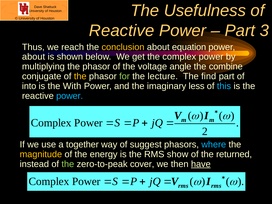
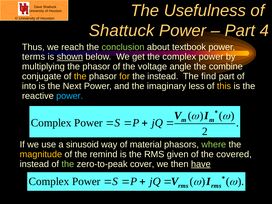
Reactive at (122, 31): Reactive -> Shattuck
3: 3 -> 4
conclusion colour: yellow -> light green
equation: equation -> textbook
about at (34, 57): about -> terms
shown underline: none -> present
for colour: light green -> yellow
the lecture: lecture -> instead
With: With -> Next
this colour: light blue -> yellow
together: together -> sinusoid
suggest: suggest -> material
where colour: light blue -> light green
energy: energy -> remind
show: show -> given
returned: returned -> covered
